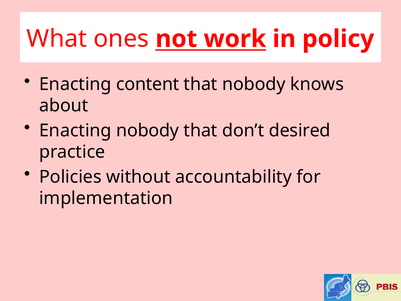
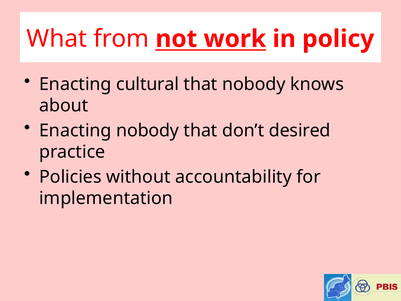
ones: ones -> from
content: content -> cultural
